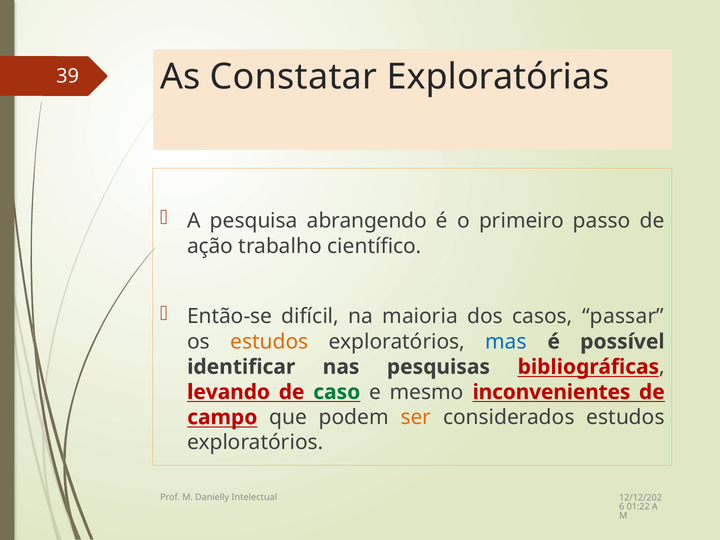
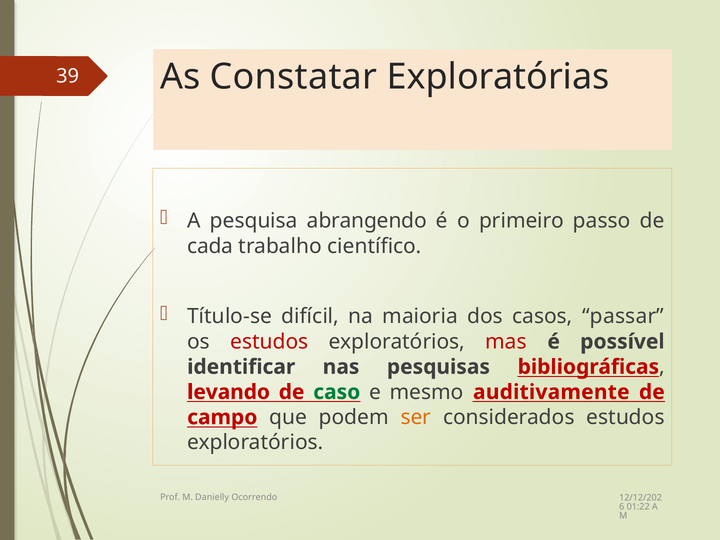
ação: ação -> cada
Então-se: Então-se -> Título-se
estudos at (269, 342) colour: orange -> red
mas colour: blue -> red
inconvenientes: inconvenientes -> auditivamente
Intelectual: Intelectual -> Ocorrendo
